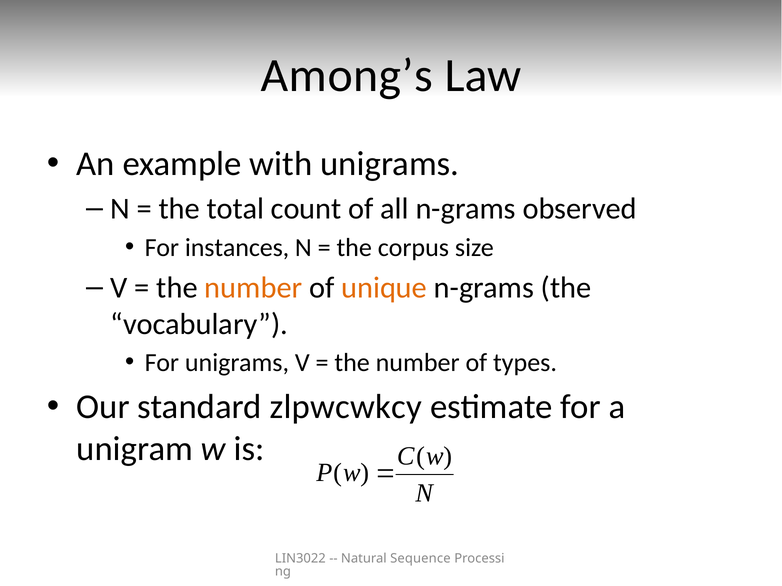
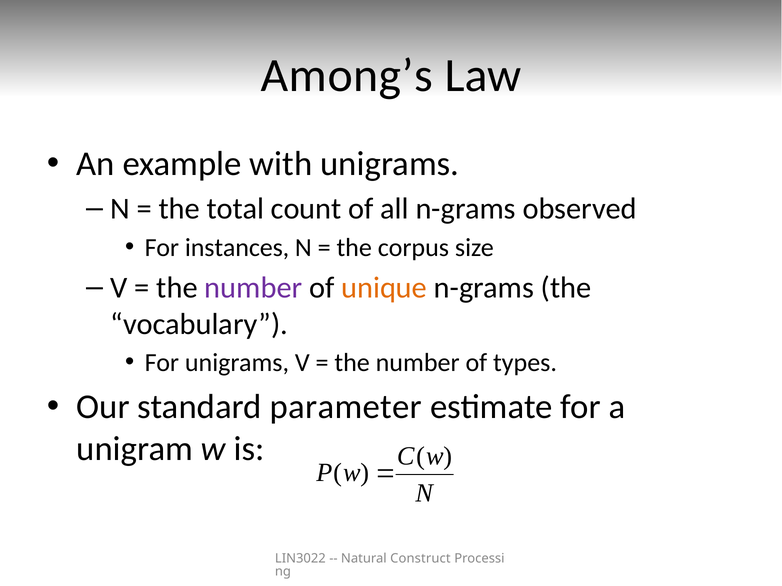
number at (253, 288) colour: orange -> purple
zlpwcwkcy: zlpwcwkcy -> parameter
Sequence: Sequence -> Construct
